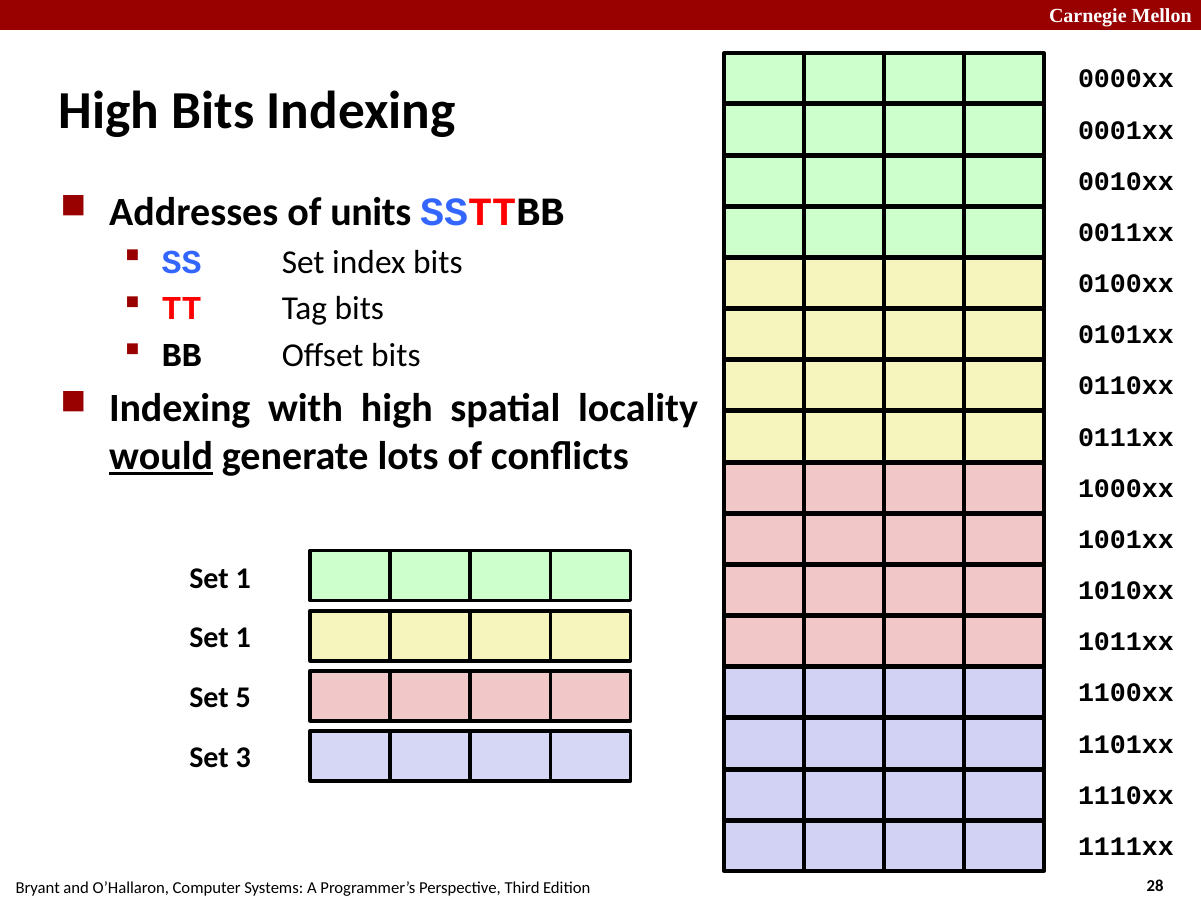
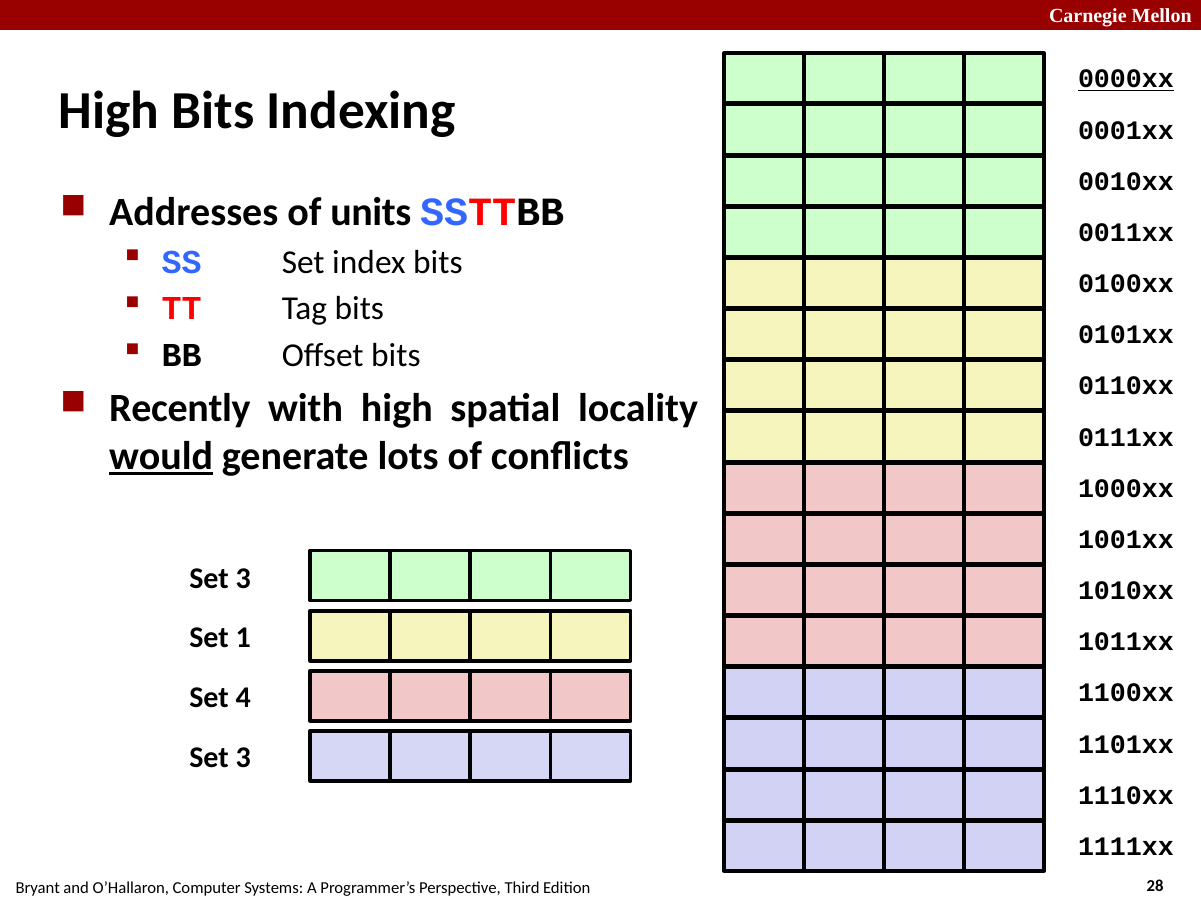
0000xx underline: none -> present
Indexing at (180, 408): Indexing -> Recently
1 at (243, 579): 1 -> 3
5: 5 -> 4
